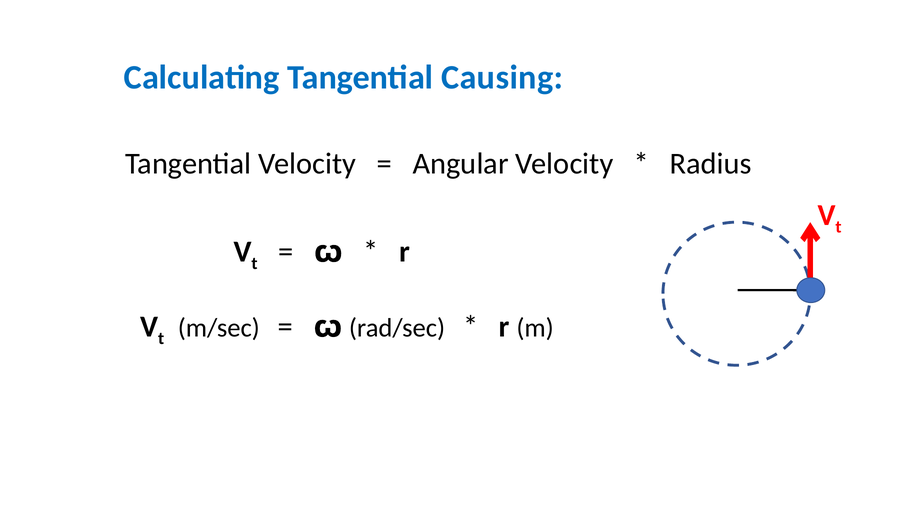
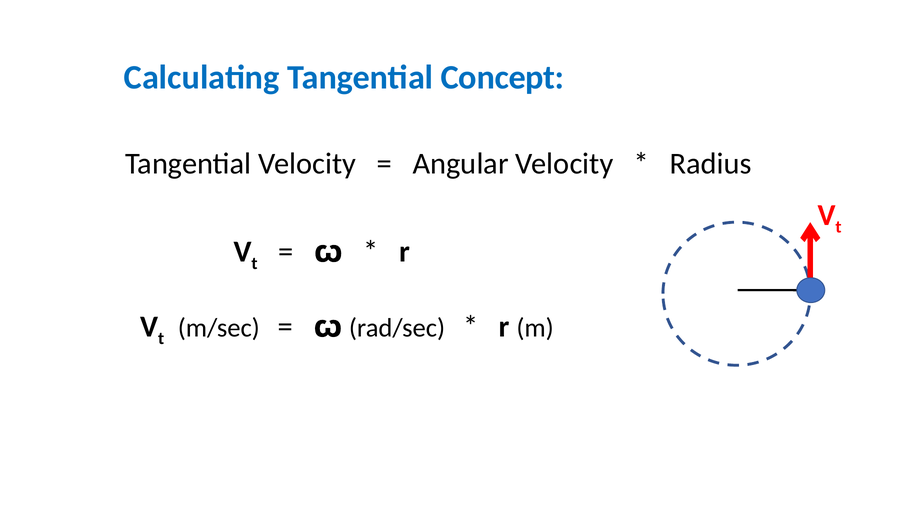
Causing: Causing -> Concept
